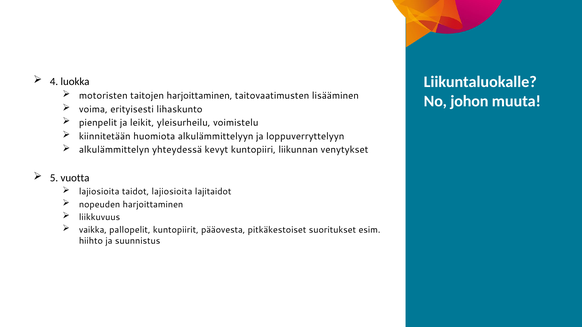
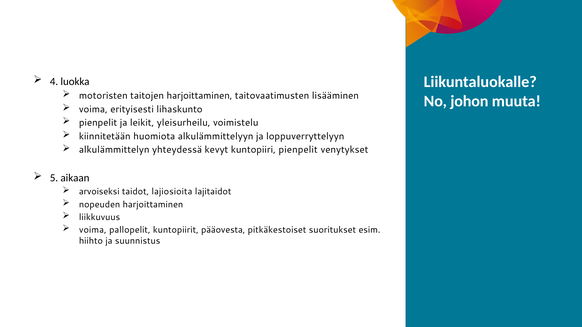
kuntopiiri liikunnan: liikunnan -> pienpelit
vuotta: vuotta -> aikaan
lajiosioita at (99, 192): lajiosioita -> arvoiseksi
vaikka at (93, 230): vaikka -> voima
